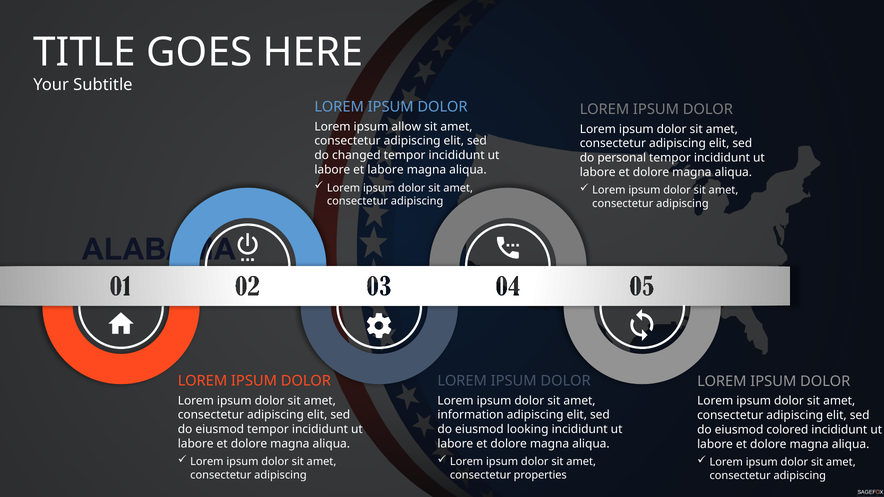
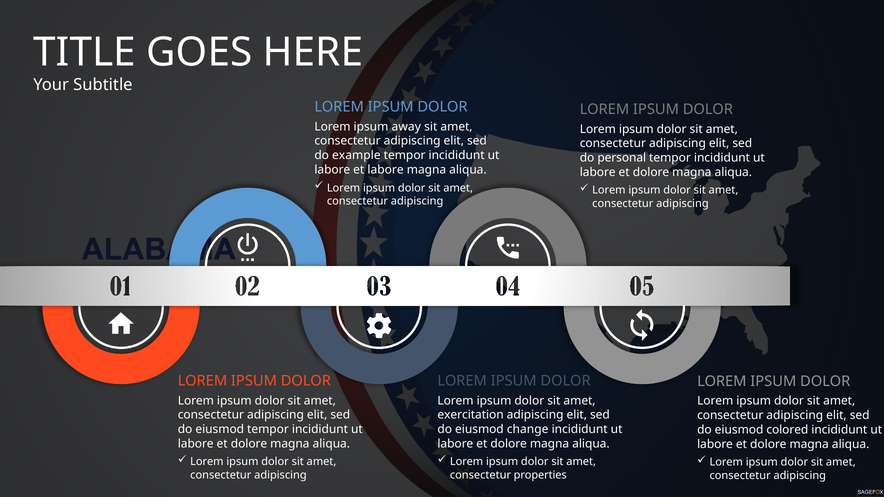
allow: allow -> away
changed: changed -> example
information: information -> exercitation
looking: looking -> change
